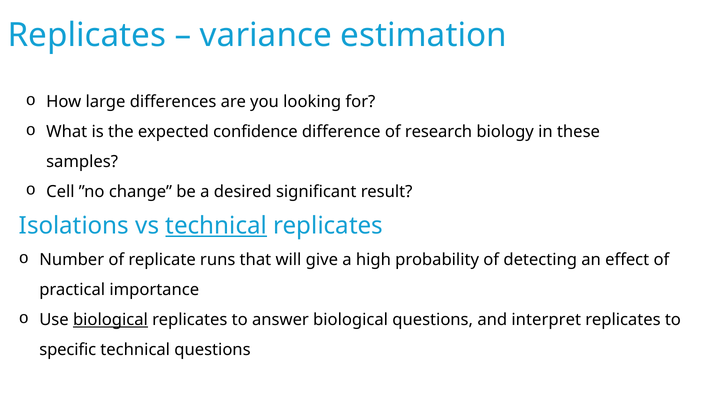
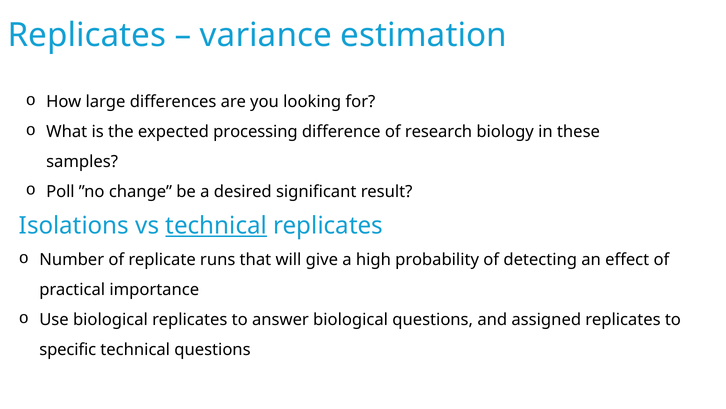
confidence: confidence -> processing
Cell: Cell -> Poll
biological at (110, 319) underline: present -> none
interpret: interpret -> assigned
